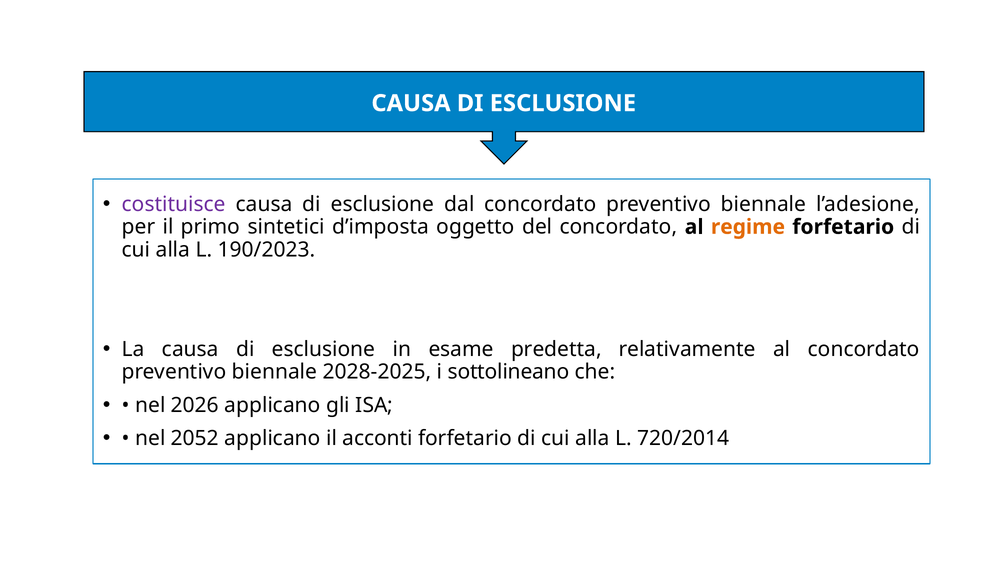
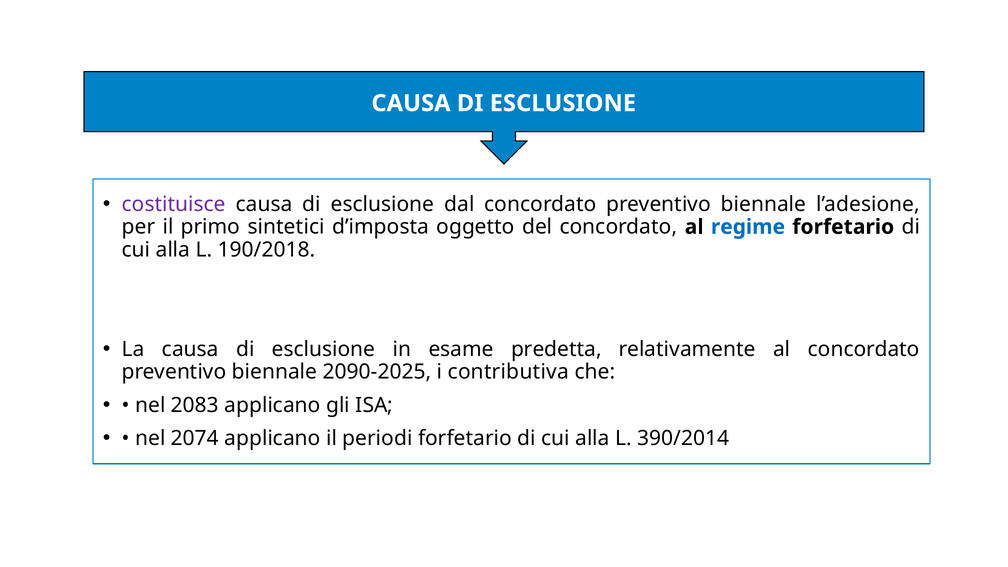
regime colour: orange -> blue
190/2023: 190/2023 -> 190/2018
2028-2025: 2028-2025 -> 2090-2025
sottolineano: sottolineano -> contributiva
2026: 2026 -> 2083
2052: 2052 -> 2074
acconti: acconti -> periodi
720/2014: 720/2014 -> 390/2014
